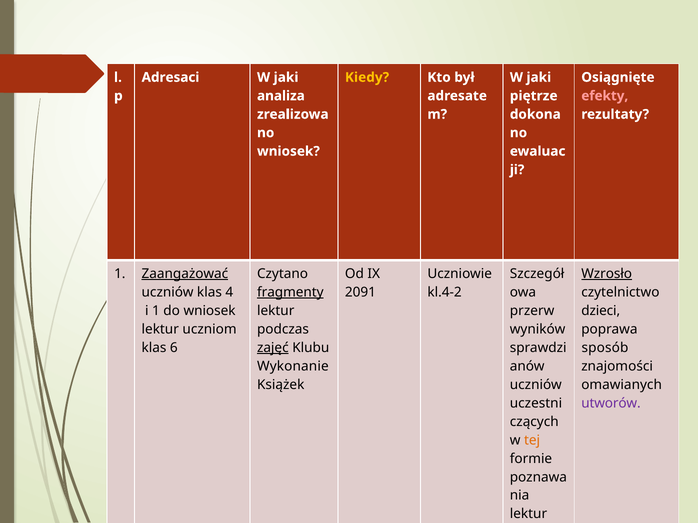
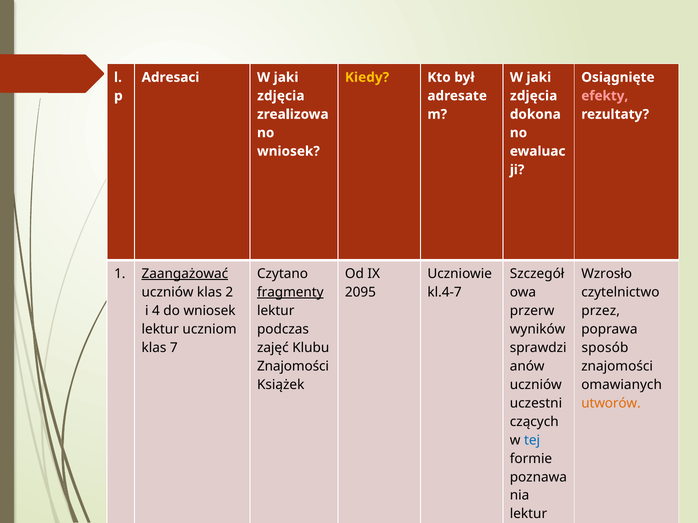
analiza at (281, 96): analiza -> zdjęcia
piętrze at (534, 96): piętrze -> zdjęcia
Wzrosło underline: present -> none
4: 4 -> 2
2091: 2091 -> 2095
kl.4-2: kl.4-2 -> kl.4-7
i 1: 1 -> 4
dzieci: dzieci -> przez
6: 6 -> 7
zajęć underline: present -> none
Wykonanie at (293, 367): Wykonanie -> Znajomości
utworów colour: purple -> orange
tej colour: orange -> blue
